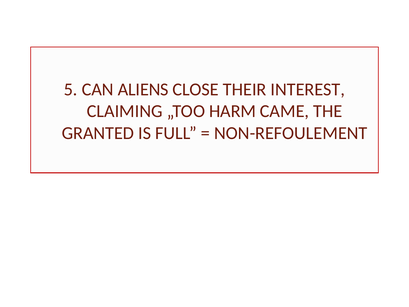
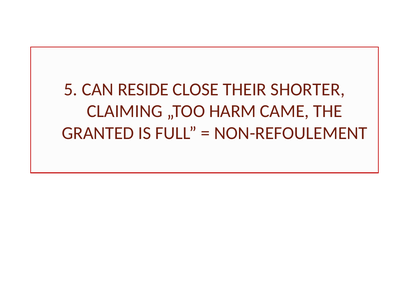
ALIENS: ALIENS -> RESIDE
INTEREST: INTEREST -> SHORTER
